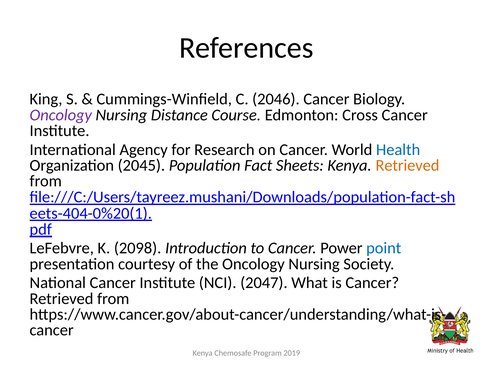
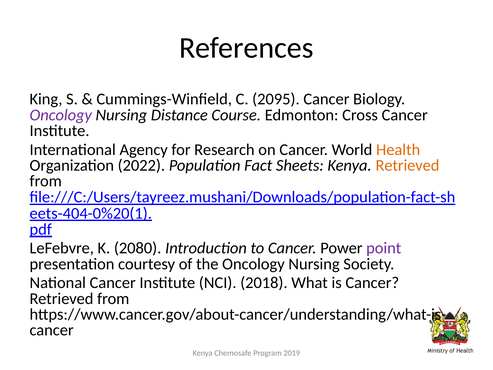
2046: 2046 -> 2095
Health colour: blue -> orange
2045: 2045 -> 2022
2098: 2098 -> 2080
point colour: blue -> purple
2047: 2047 -> 2018
